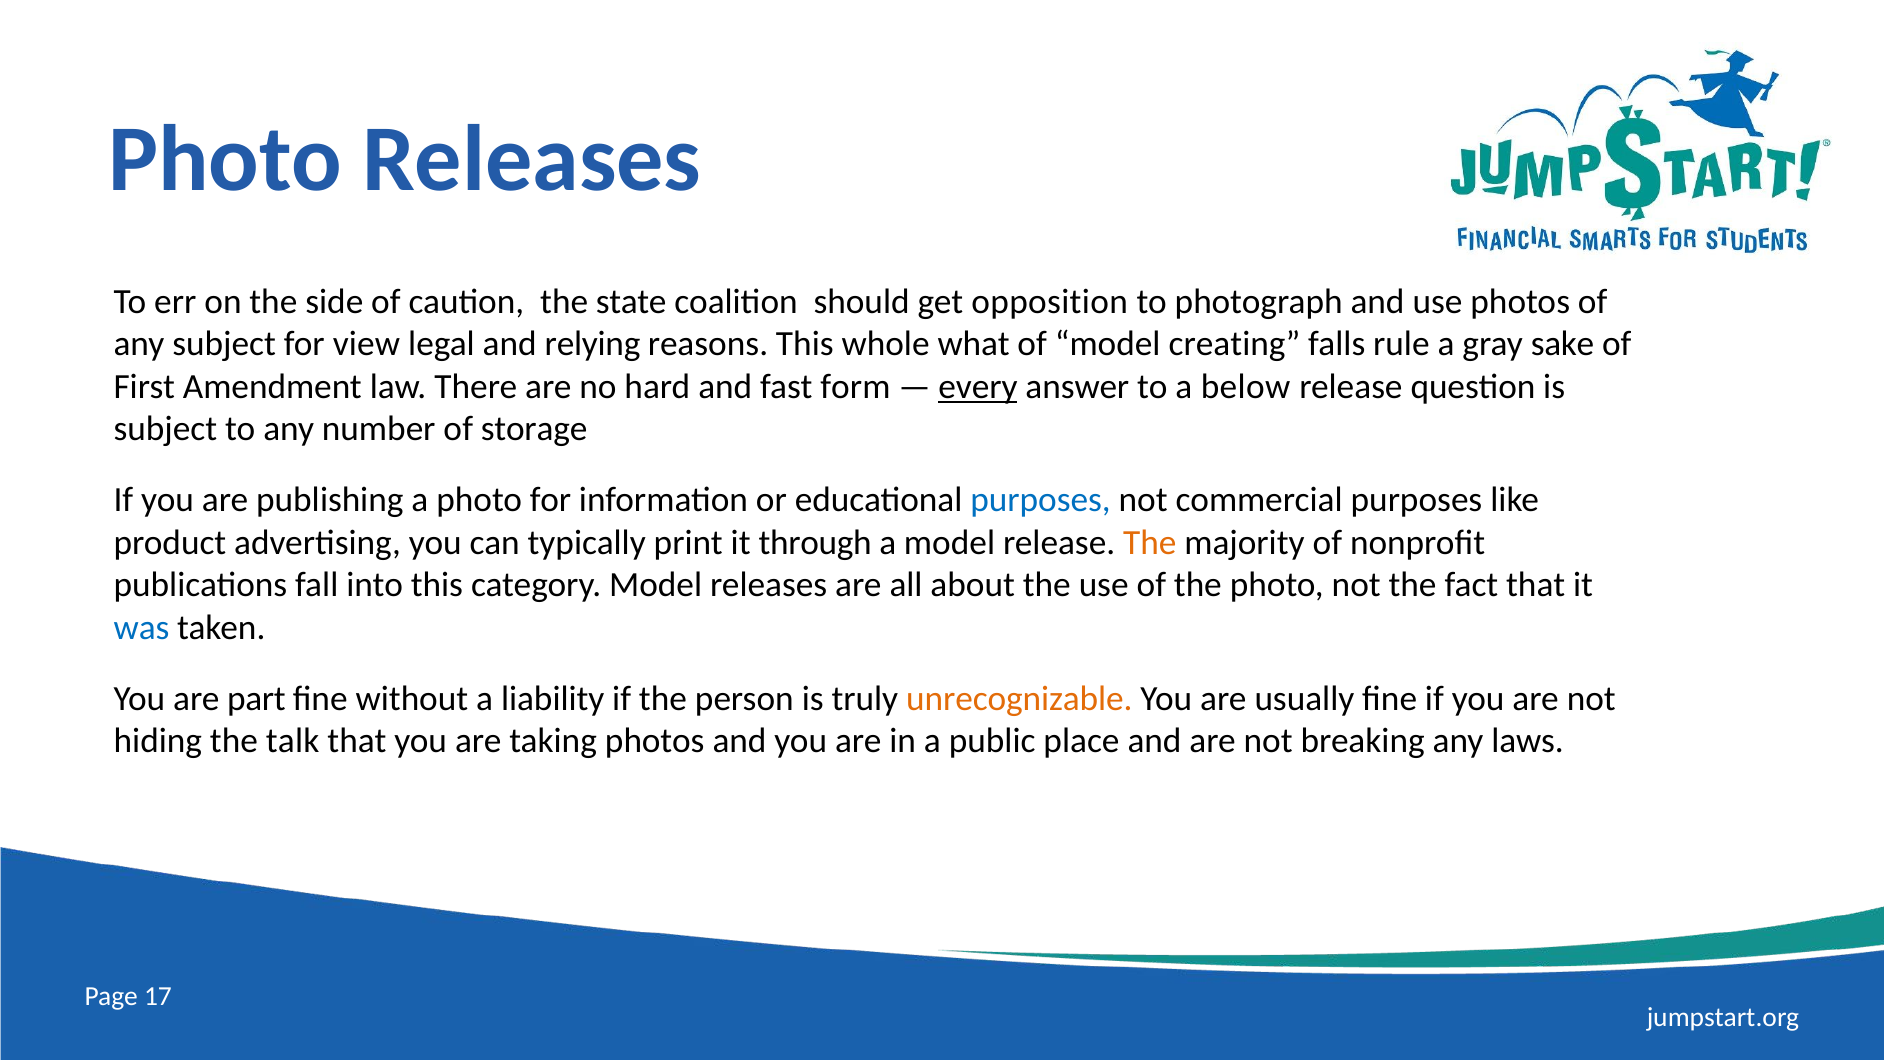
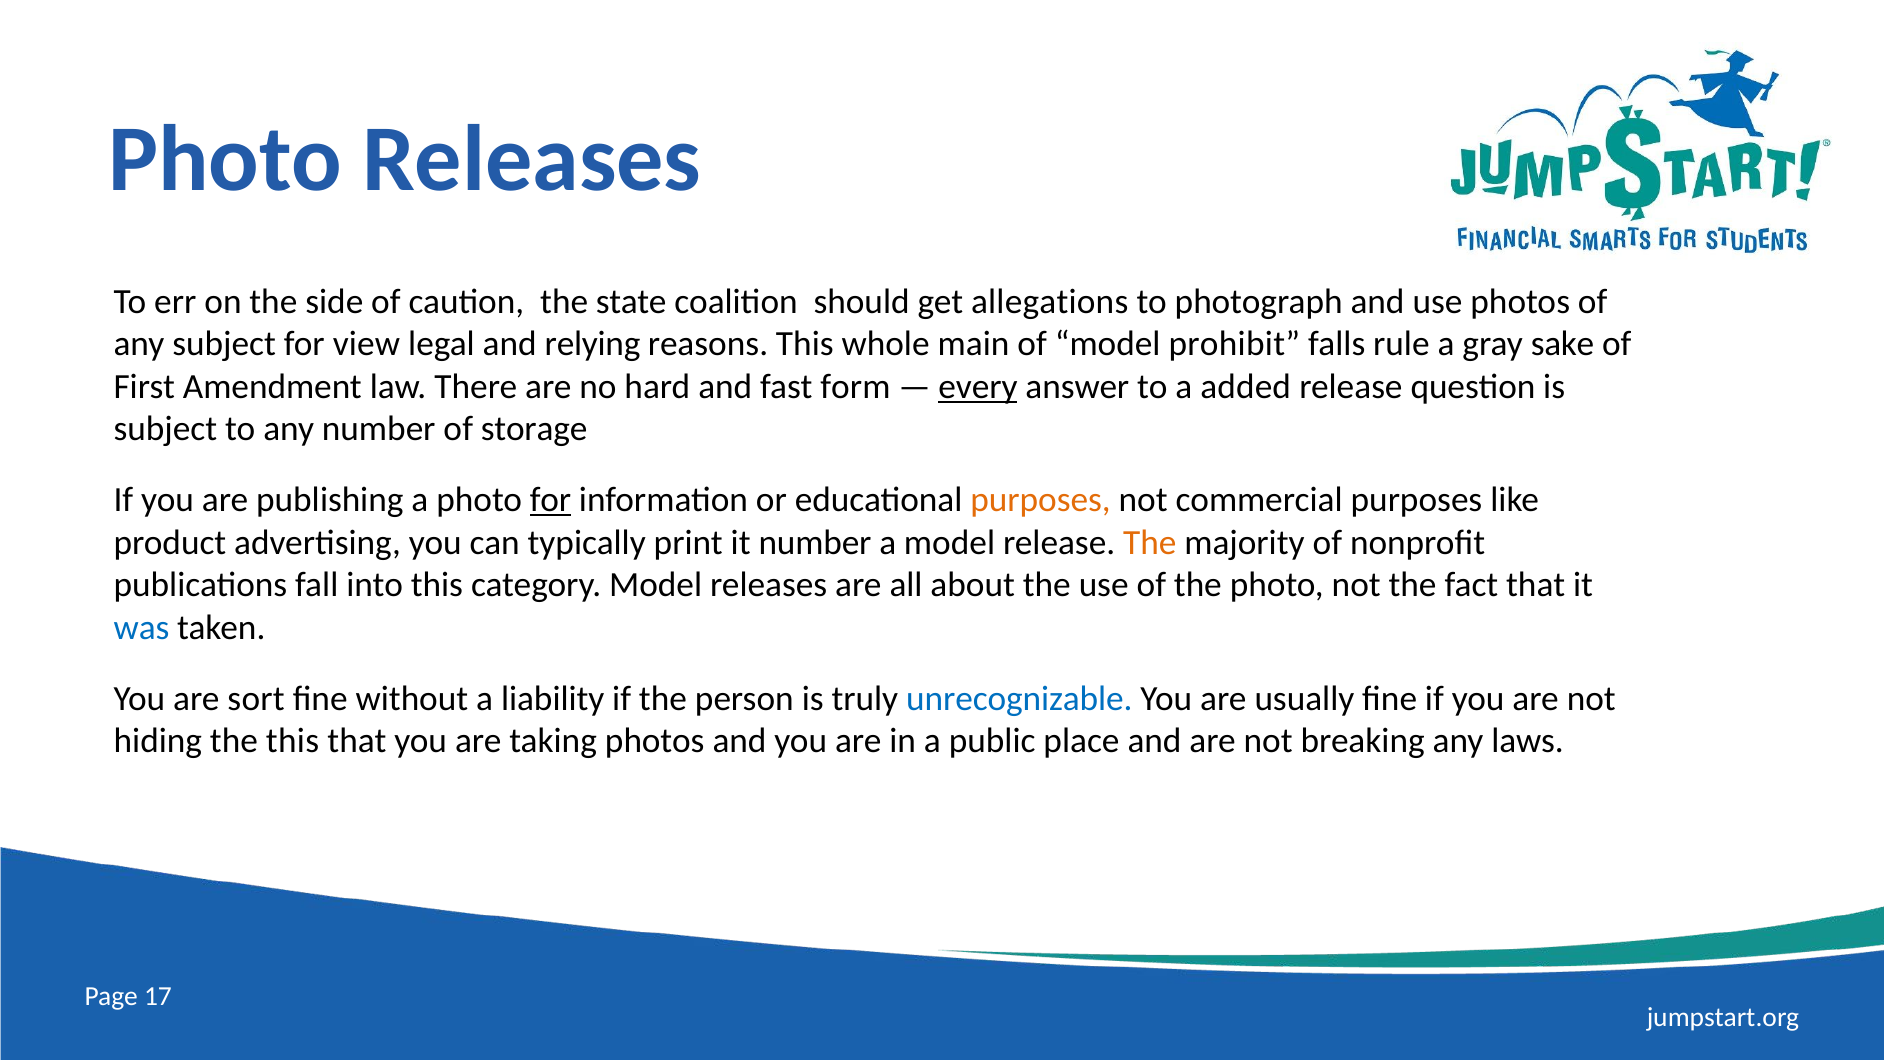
opposition: opposition -> allegations
what: what -> main
creating: creating -> prohibit
below: below -> added
for at (551, 500) underline: none -> present
purposes at (1041, 500) colour: blue -> orange
it through: through -> number
part: part -> sort
unrecognizable colour: orange -> blue
the talk: talk -> this
